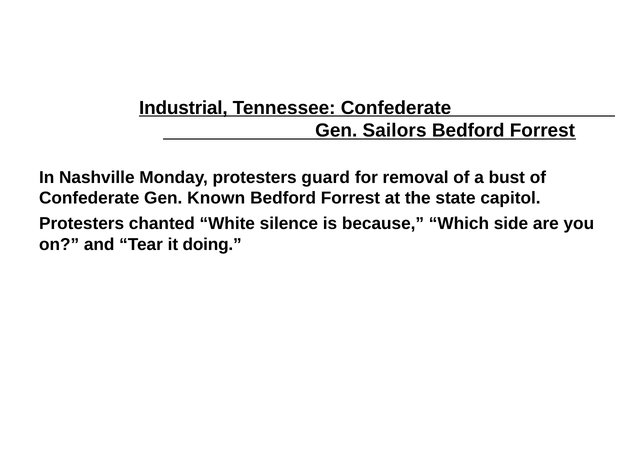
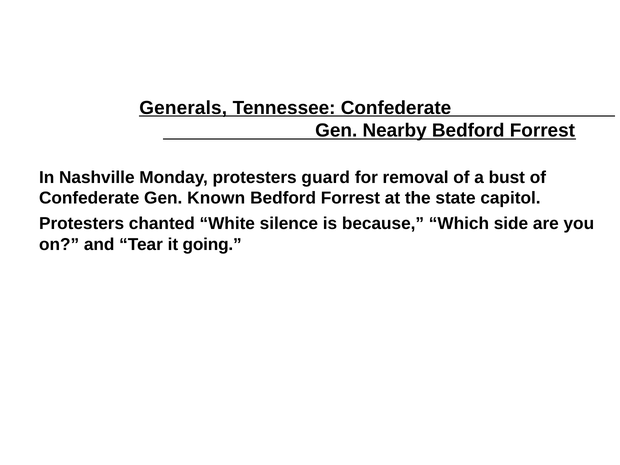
Industrial: Industrial -> Generals
Sailors: Sailors -> Nearby
doing: doing -> going
